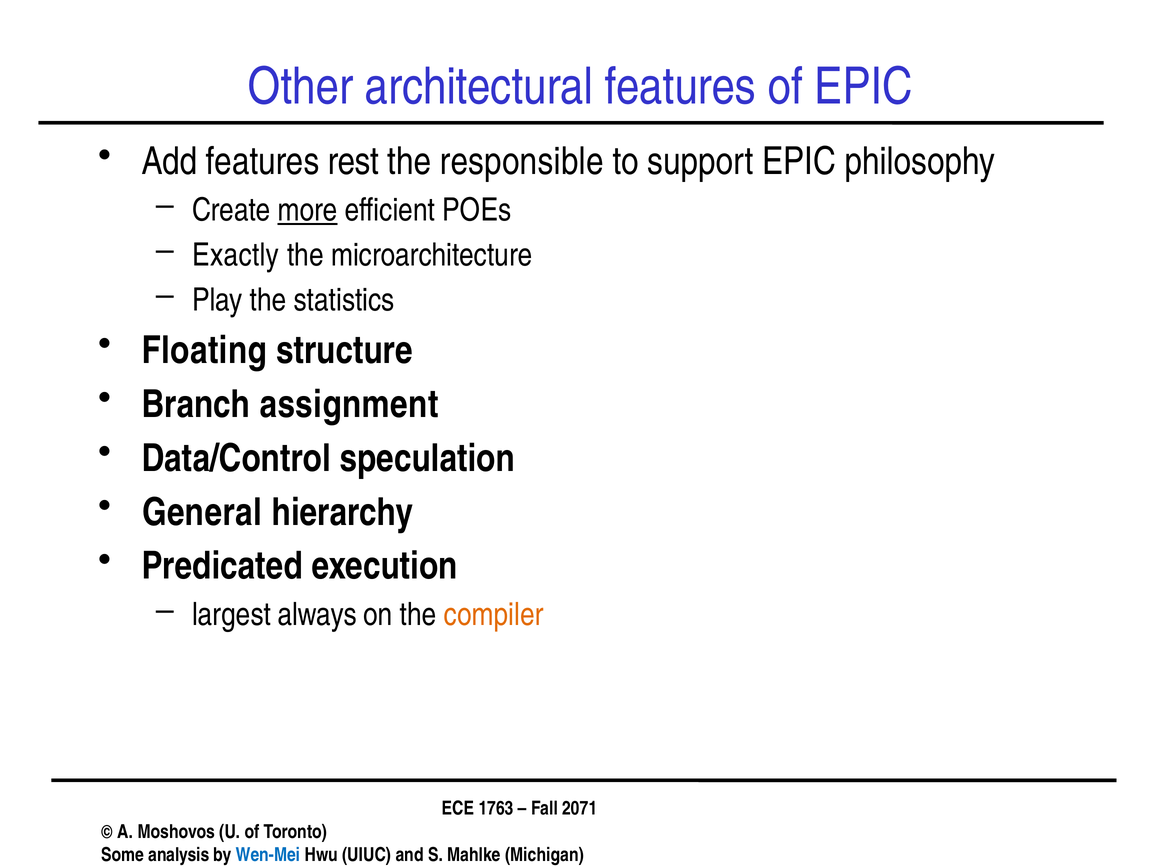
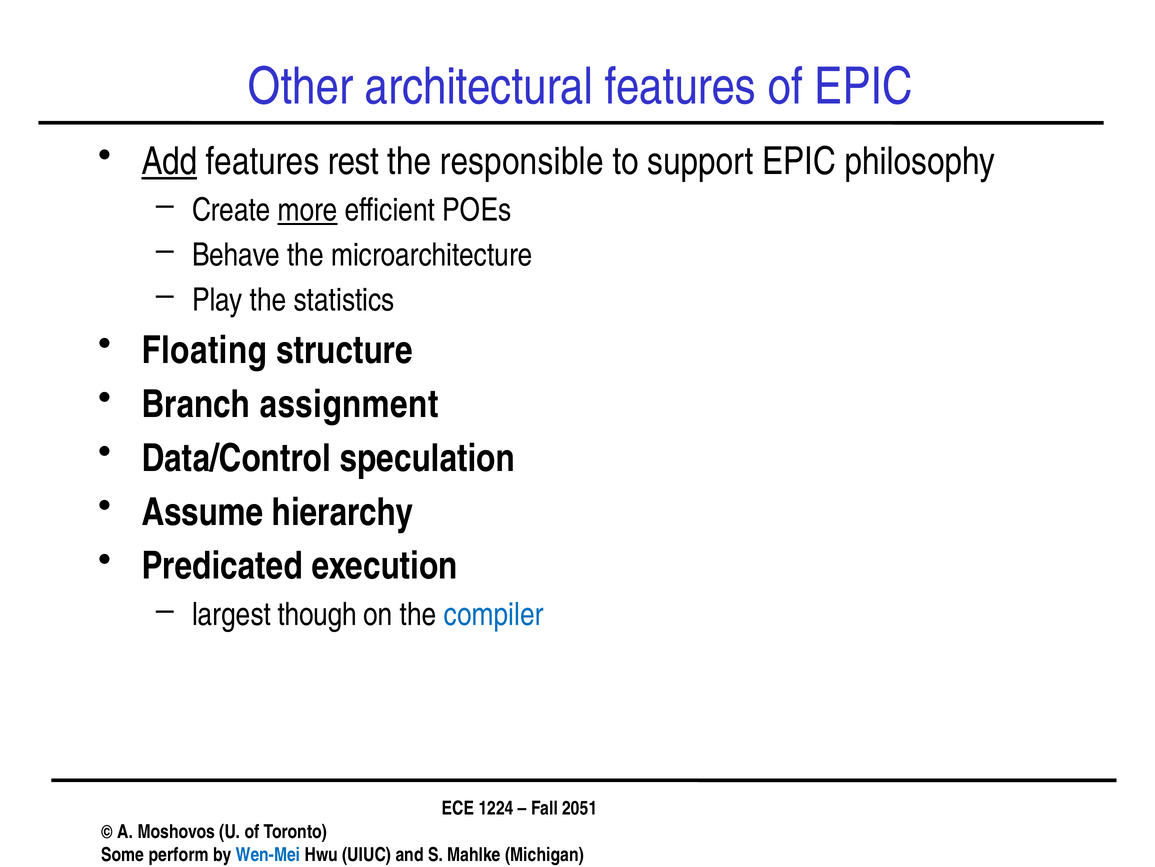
Add underline: none -> present
Exactly: Exactly -> Behave
General: General -> Assume
always: always -> though
compiler colour: orange -> blue
1763: 1763 -> 1224
2071: 2071 -> 2051
analysis: analysis -> perform
